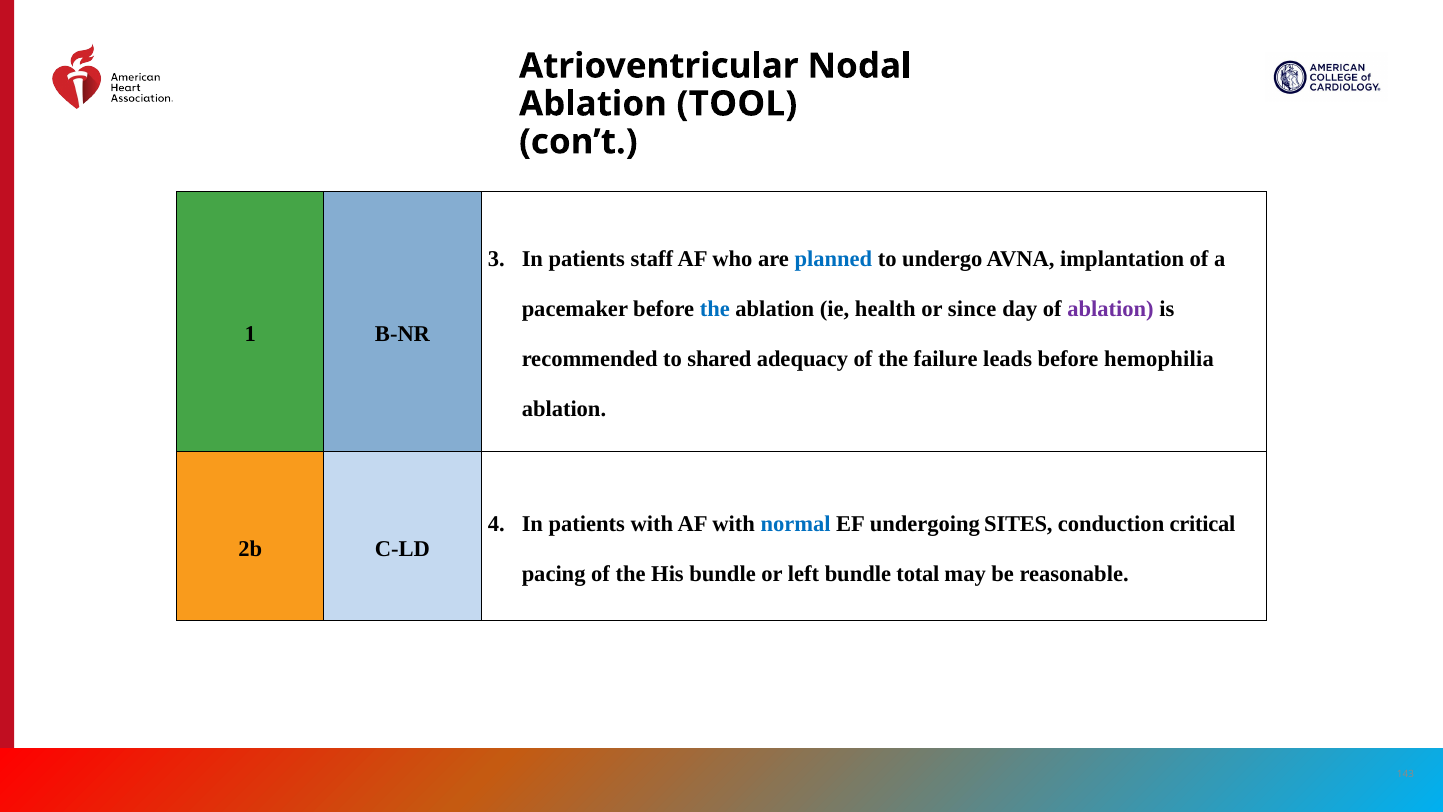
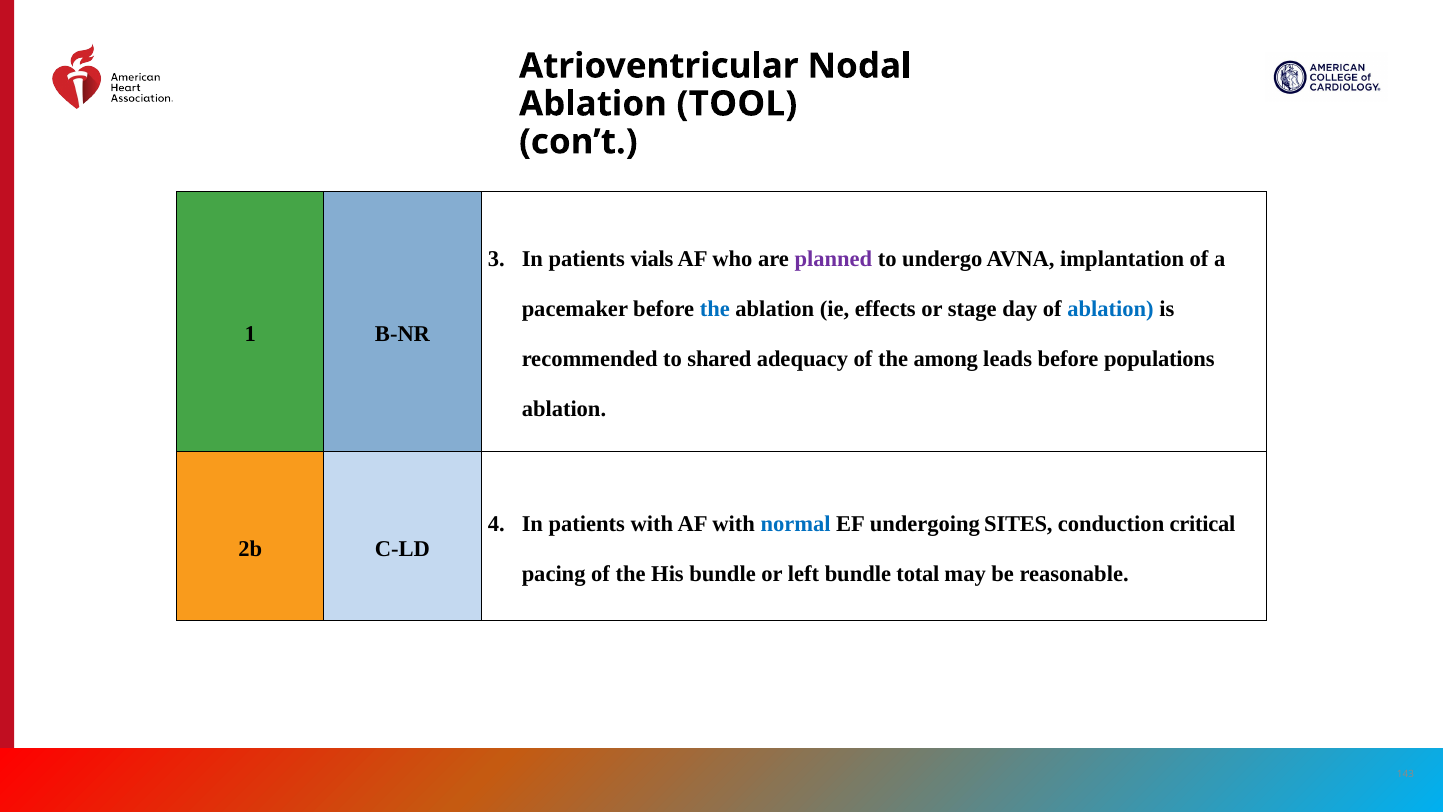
staff: staff -> vials
planned colour: blue -> purple
health: health -> effects
since: since -> stage
ablation at (1111, 309) colour: purple -> blue
failure: failure -> among
hemophilia: hemophilia -> populations
